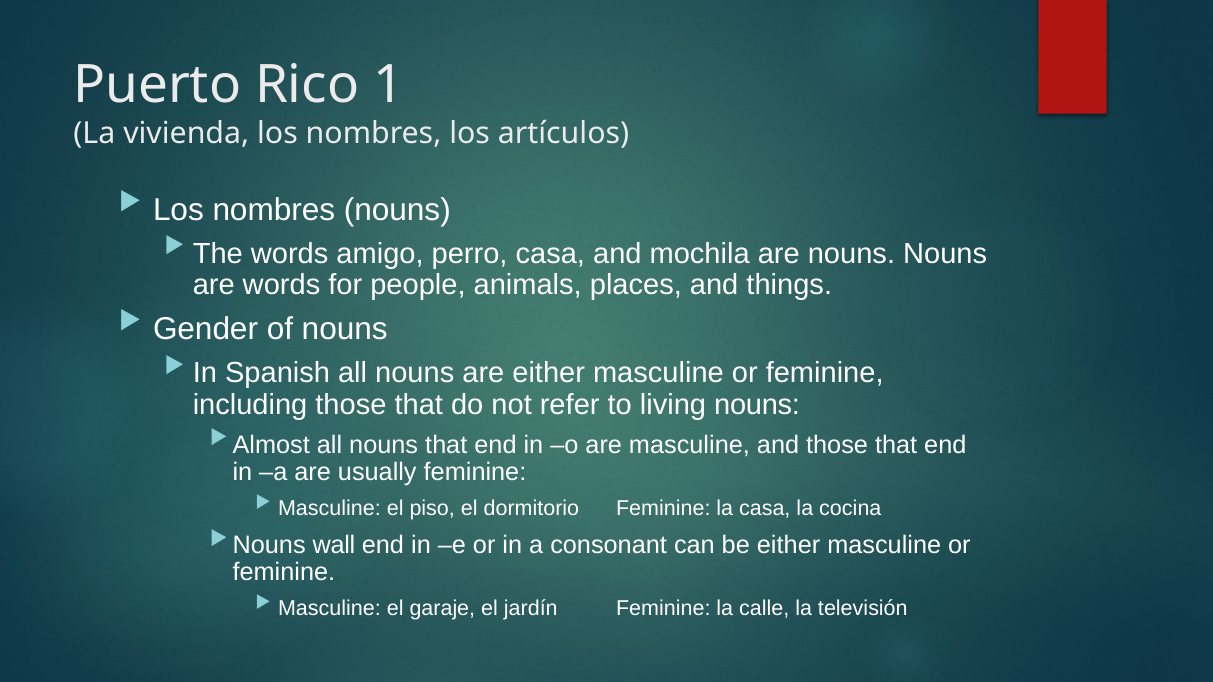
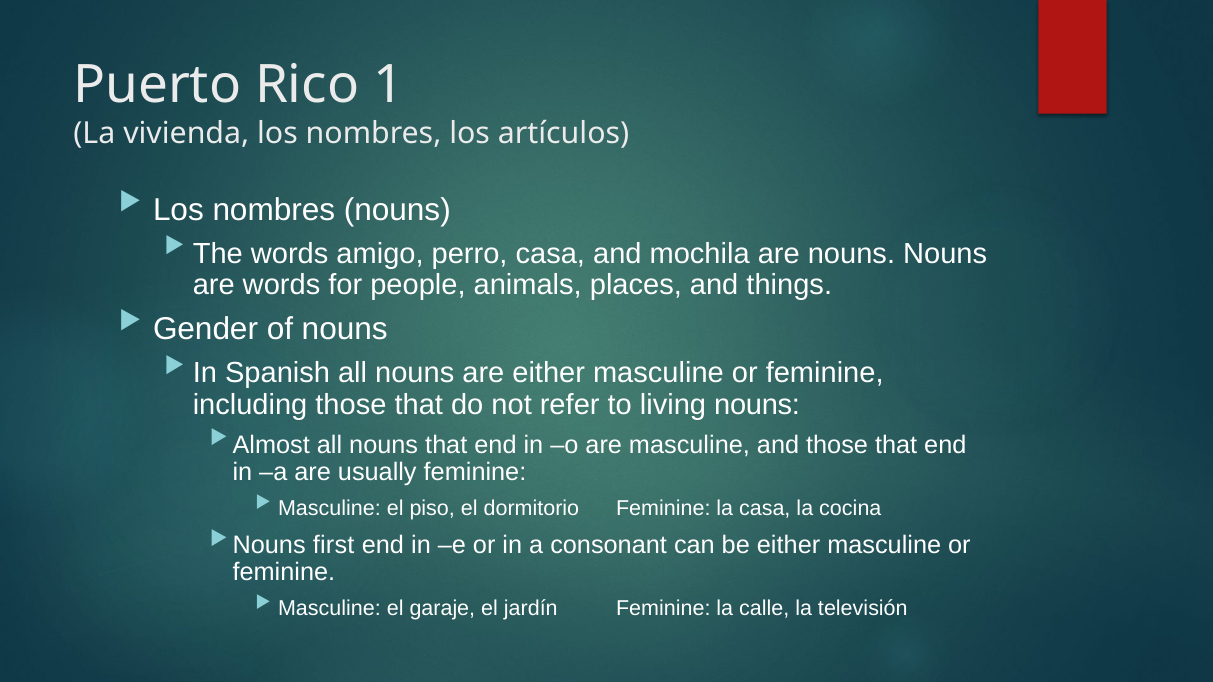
wall: wall -> first
